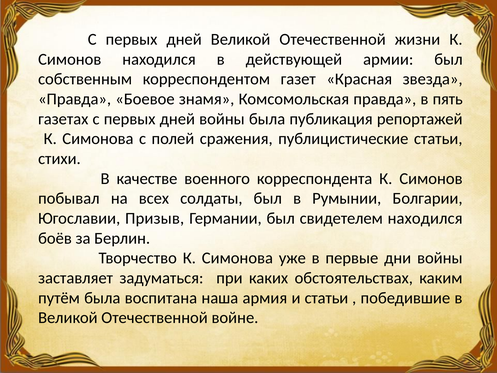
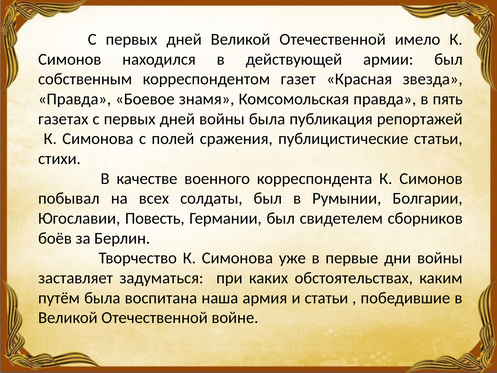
жизни: жизни -> имело
Призыв: Призыв -> Повесть
свидетелем находился: находился -> сборников
